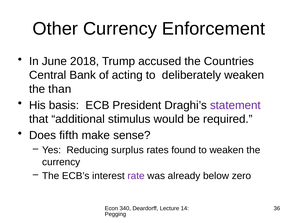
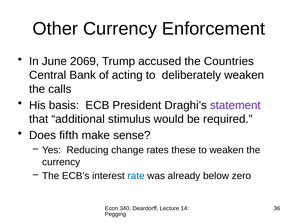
2018: 2018 -> 2069
than: than -> calls
surplus: surplus -> change
found: found -> these
rate colour: purple -> blue
